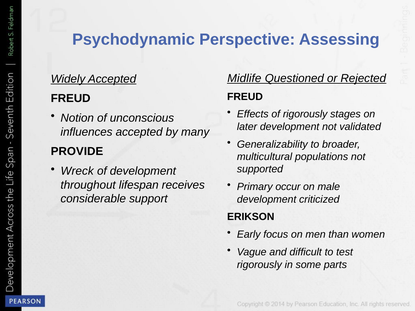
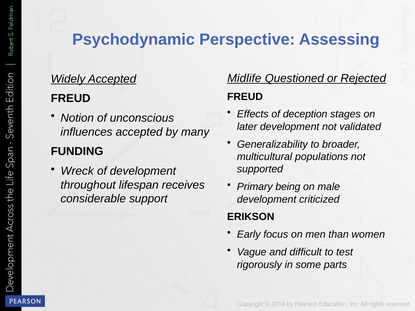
of rigorously: rigorously -> deception
PROVIDE: PROVIDE -> FUNDING
occur: occur -> being
